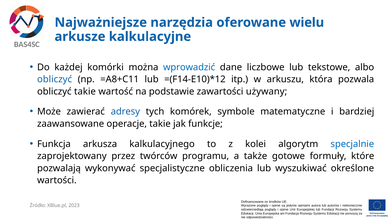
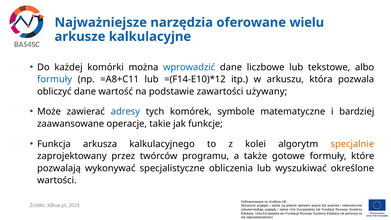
obliczyć at (55, 79): obliczyć -> formuły
obliczyć takie: takie -> dane
specjalnie colour: blue -> orange
